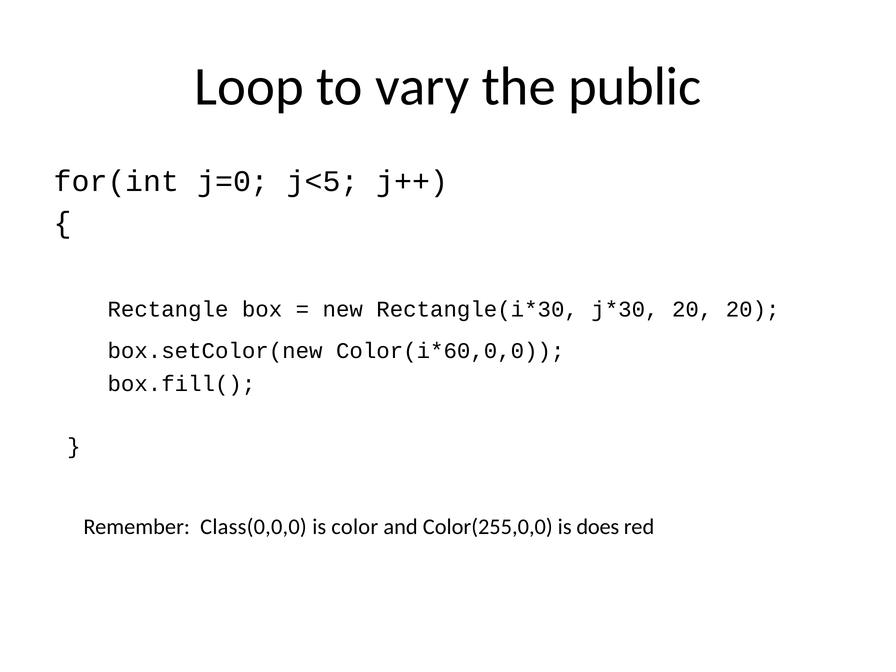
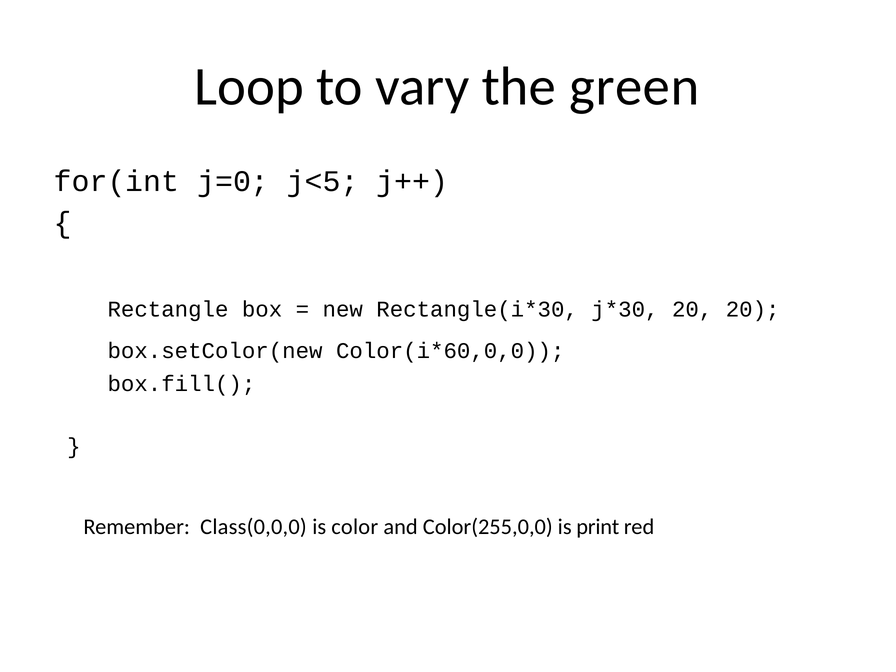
public: public -> green
does: does -> print
